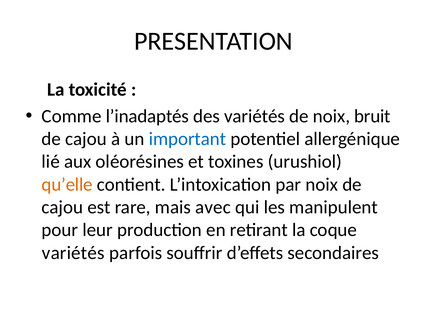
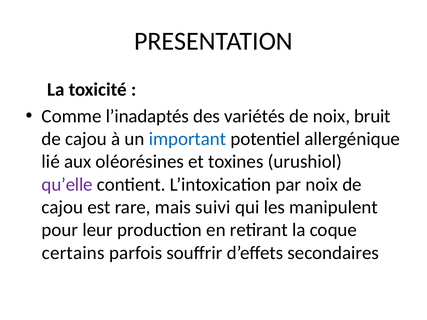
qu’elle colour: orange -> purple
avec: avec -> suivi
variétés at (73, 253): variétés -> certains
